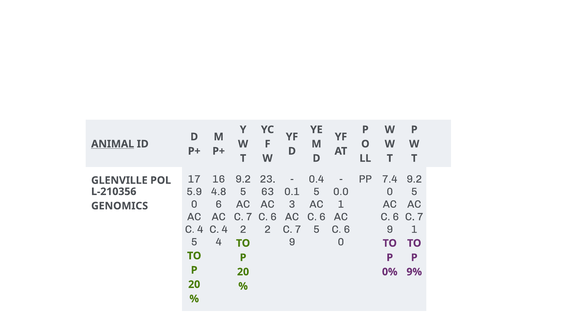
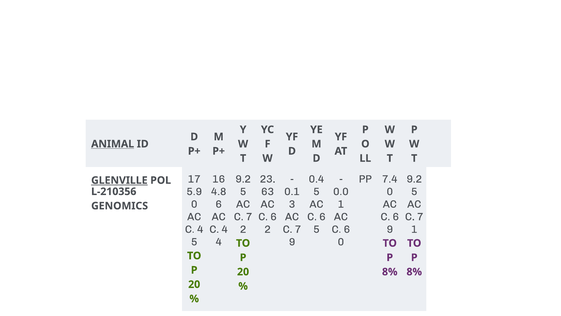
GLENVILLE underline: none -> present
0% at (390, 272): 0% -> 8%
9% at (414, 272): 9% -> 8%
